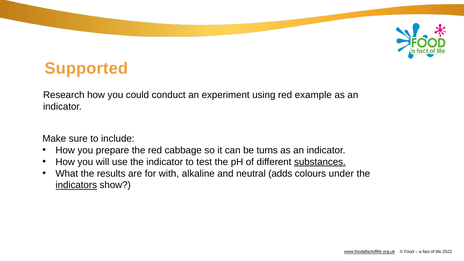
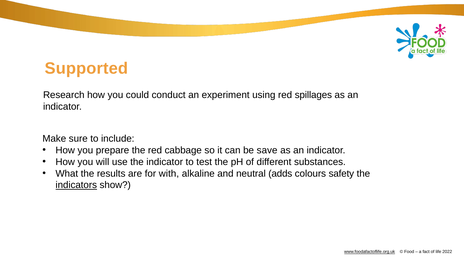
example: example -> spillages
turns: turns -> save
substances underline: present -> none
under: under -> safety
